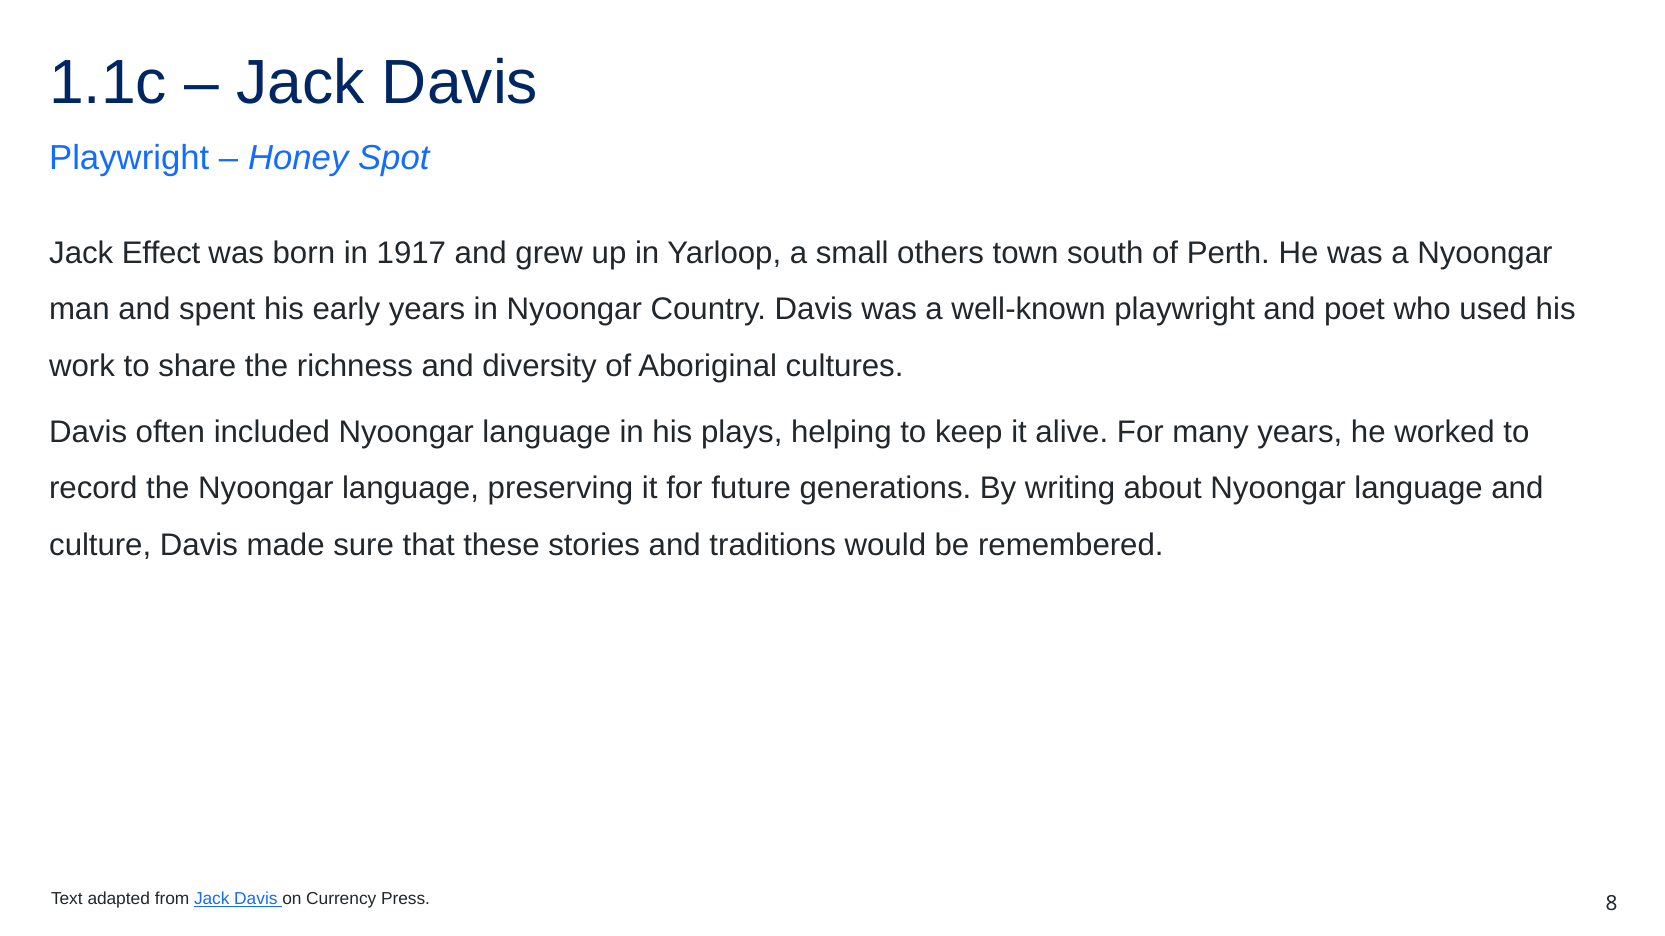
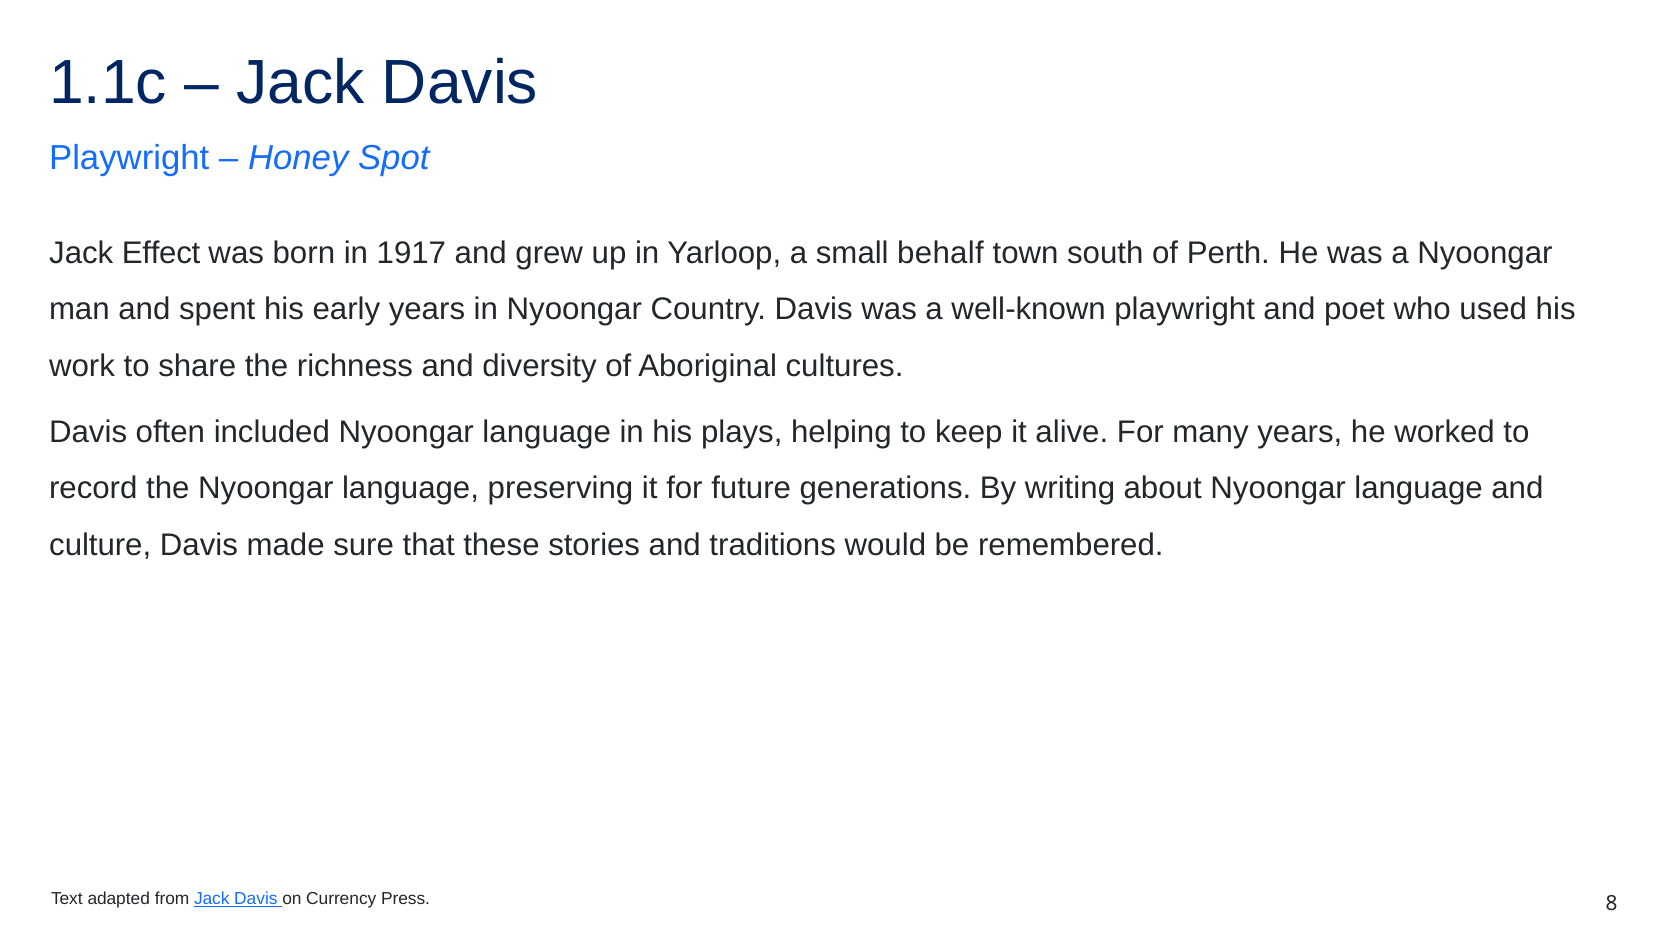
others: others -> behalf
